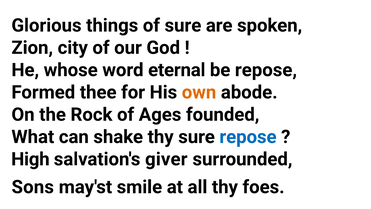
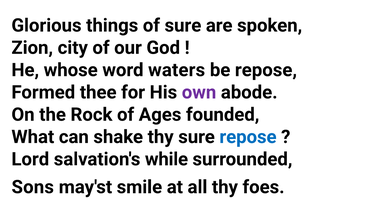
eternal: eternal -> waters
own colour: orange -> purple
High: High -> Lord
giver: giver -> while
